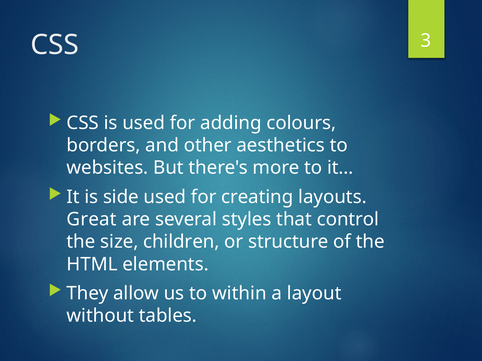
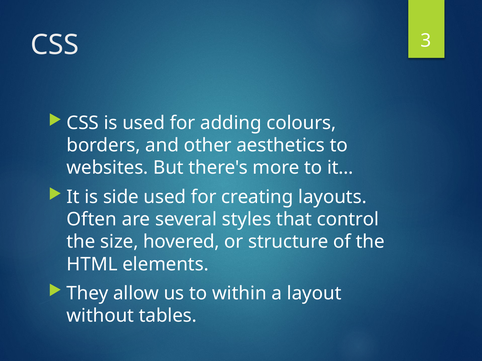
Great: Great -> Often
children: children -> hovered
